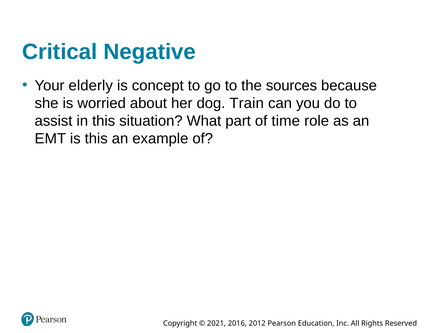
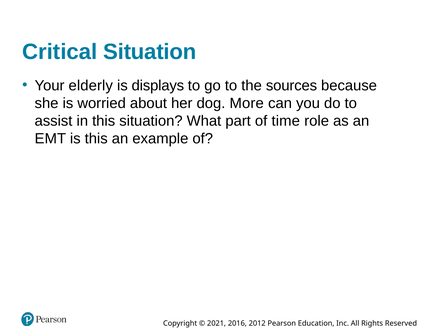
Critical Negative: Negative -> Situation
concept: concept -> displays
Train: Train -> More
